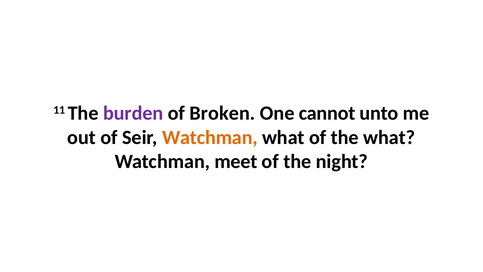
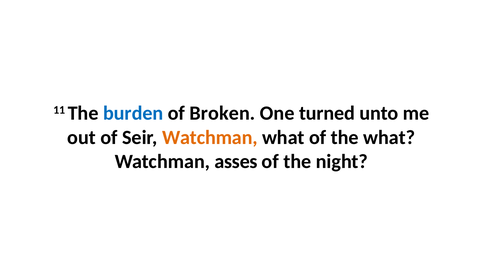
burden colour: purple -> blue
cannot: cannot -> turned
meet: meet -> asses
